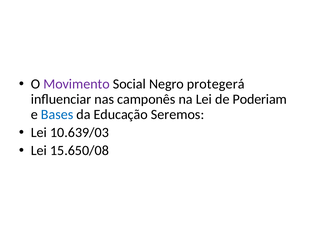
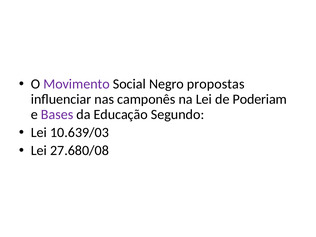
protegerá: protegerá -> propostas
Bases colour: blue -> purple
Seremos: Seremos -> Segundo
15.650/08: 15.650/08 -> 27.680/08
